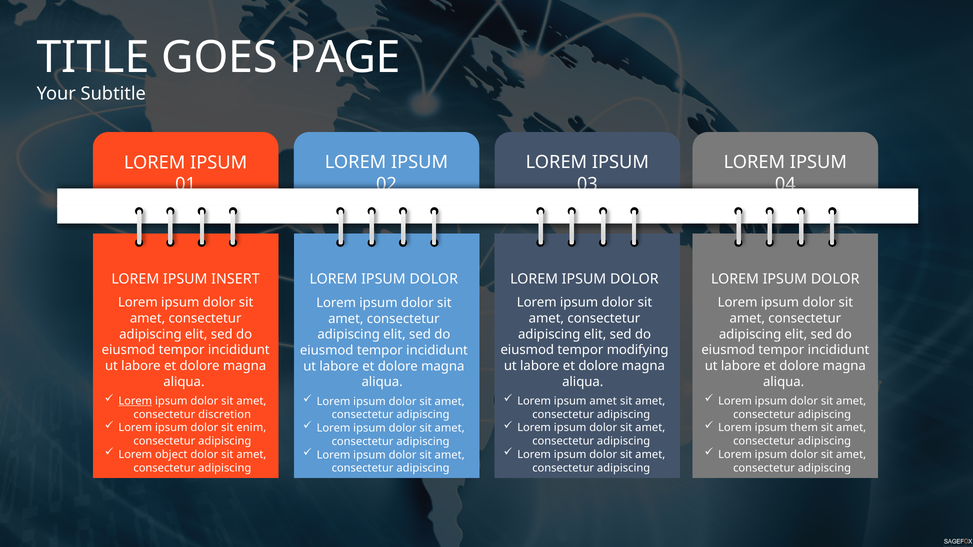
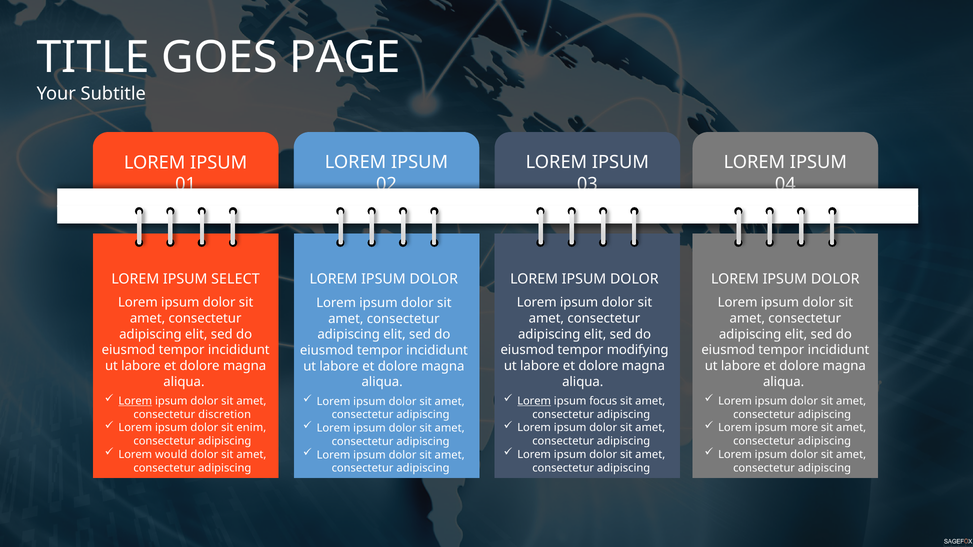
INSERT: INSERT -> SELECT
Lorem at (534, 401) underline: none -> present
ipsum amet: amet -> focus
them: them -> more
object: object -> would
